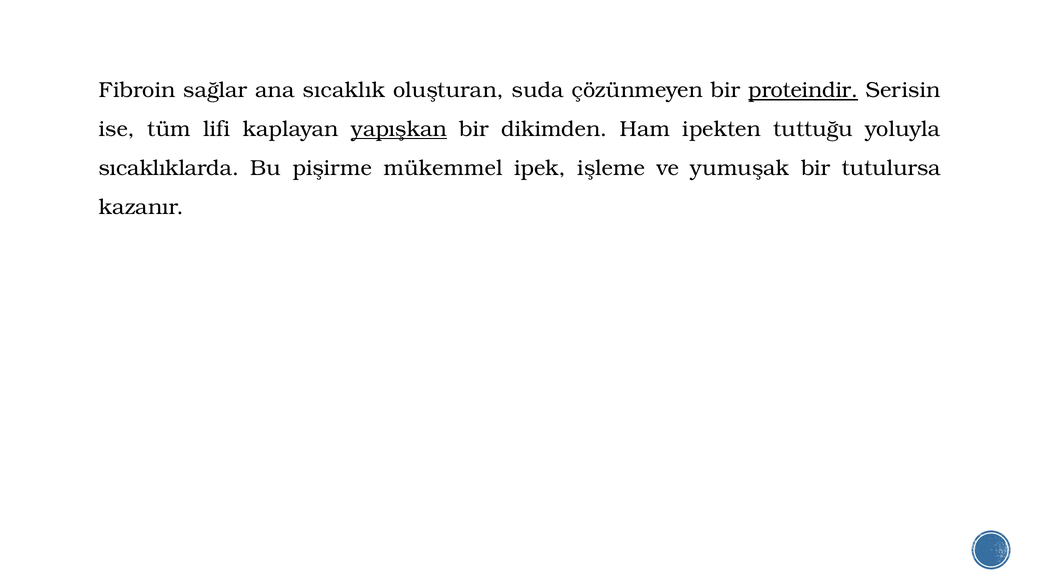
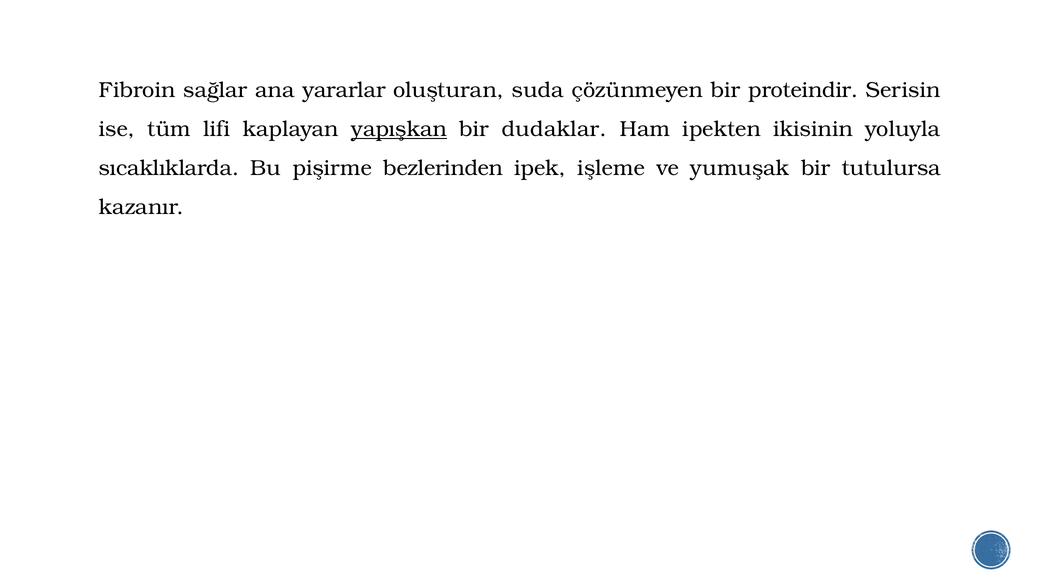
sıcaklık: sıcaklık -> yararlar
proteindir underline: present -> none
dikimden: dikimden -> dudaklar
tuttuğu: tuttuğu -> ikisinin
mükemmel: mükemmel -> bezlerinden
